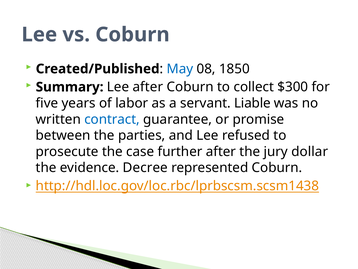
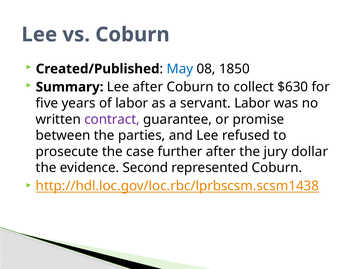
$300: $300 -> $630
servant Liable: Liable -> Labor
contract colour: blue -> purple
Decree: Decree -> Second
